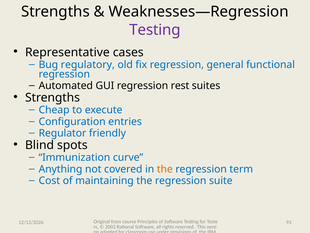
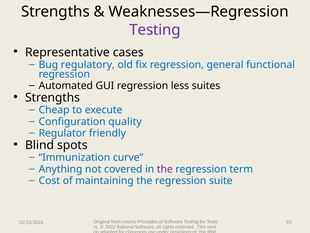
rest: rest -> less
entries: entries -> quality
the at (165, 169) colour: orange -> purple
